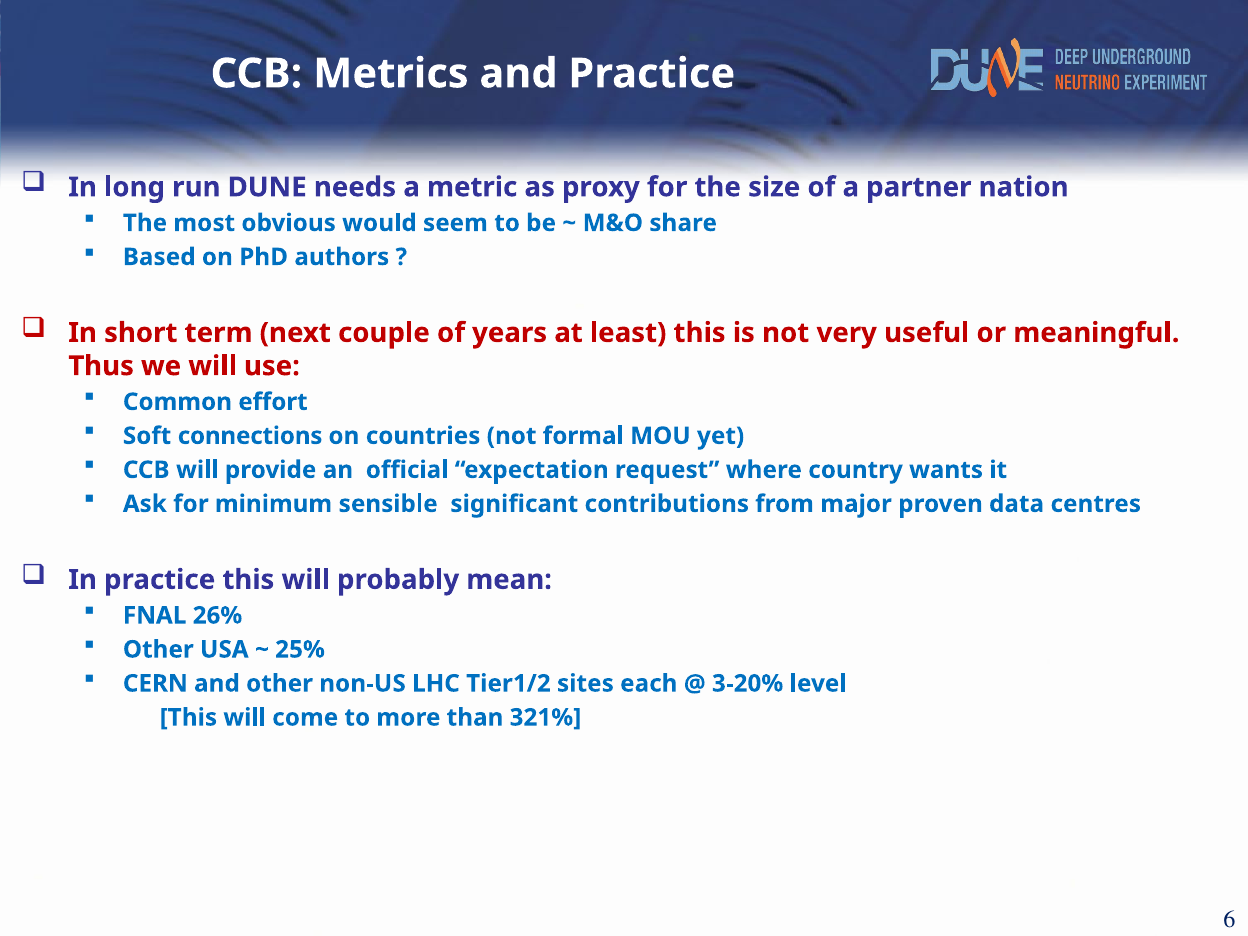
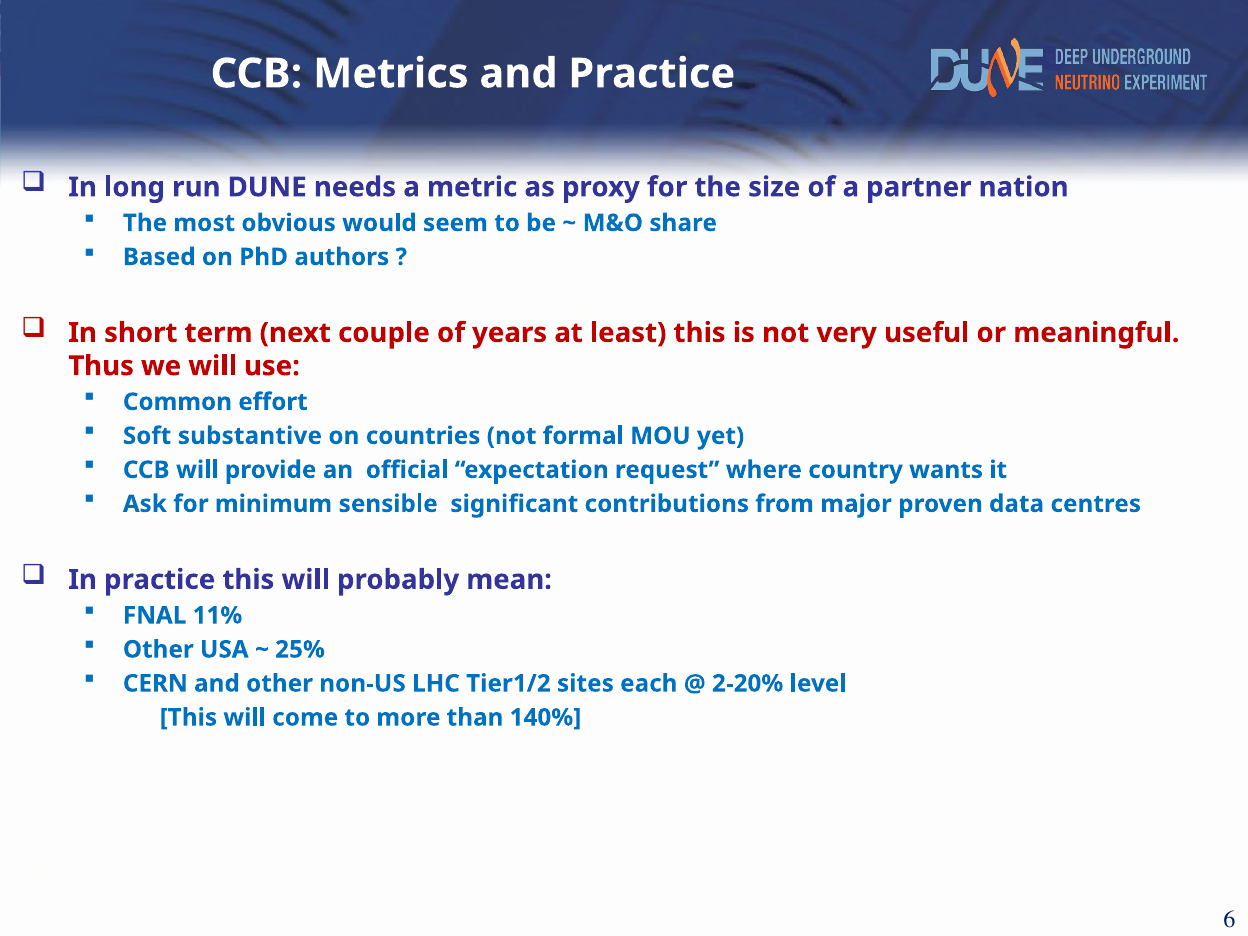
connections: connections -> substantive
26%: 26% -> 11%
3-20%: 3-20% -> 2-20%
321%: 321% -> 140%
